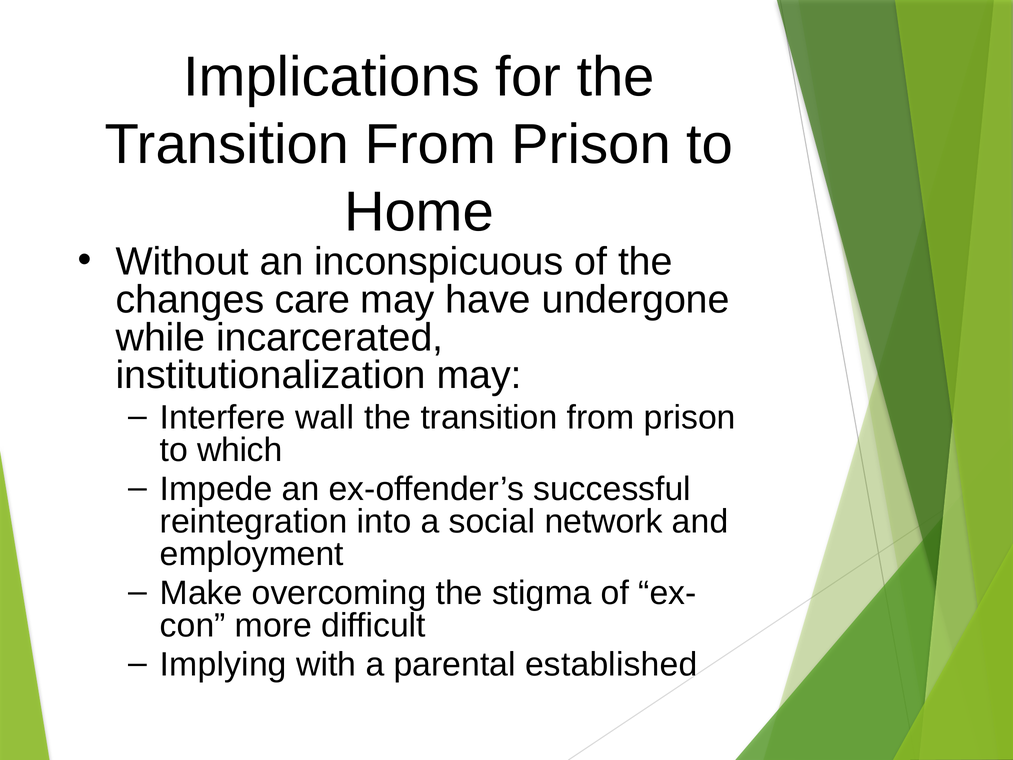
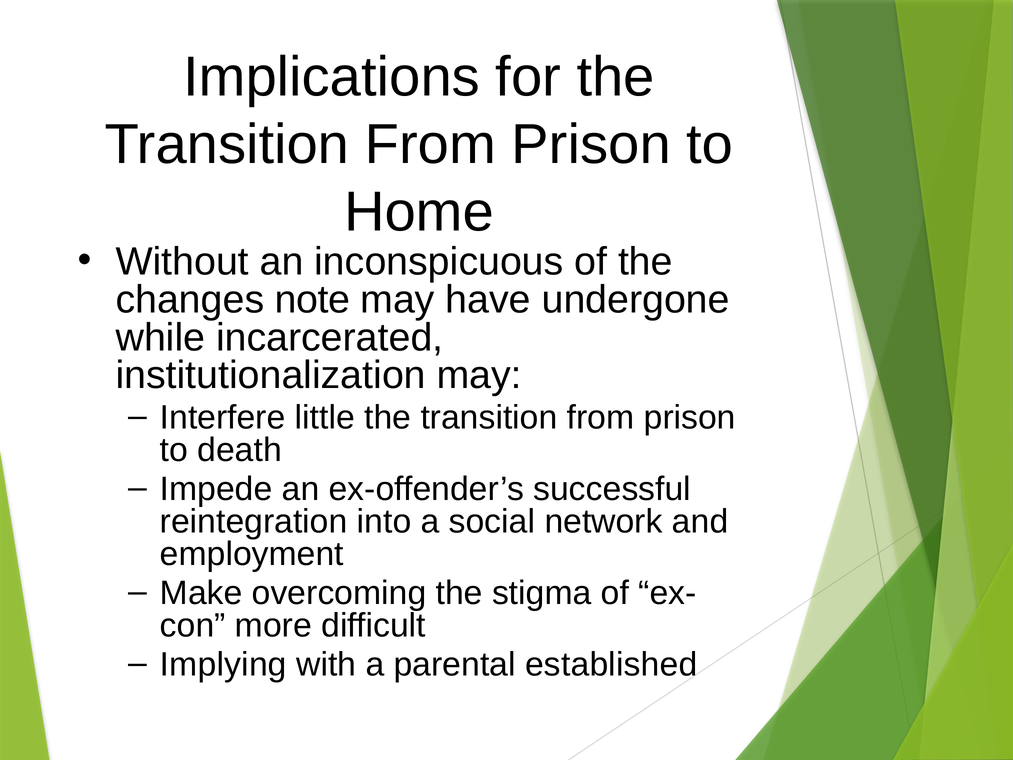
care: care -> note
wall: wall -> little
which: which -> death
